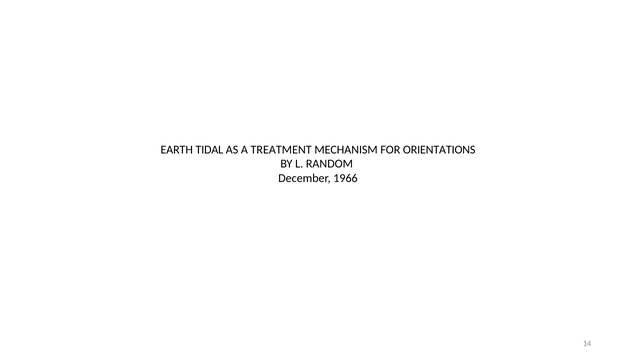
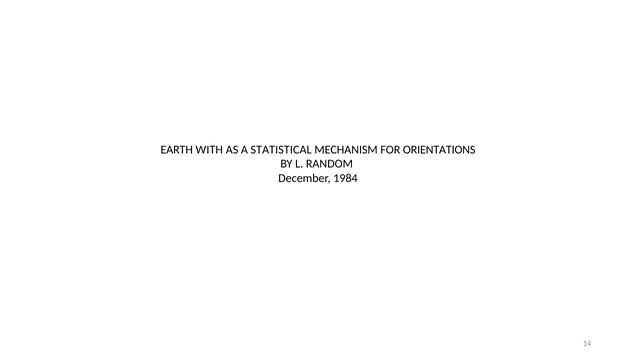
TIDAL: TIDAL -> WITH
TREATMENT: TREATMENT -> STATISTICAL
1966: 1966 -> 1984
